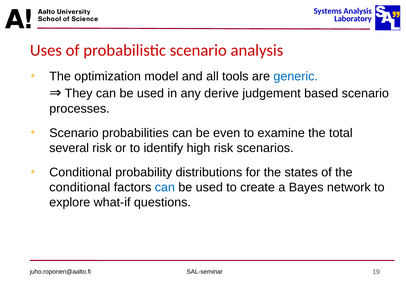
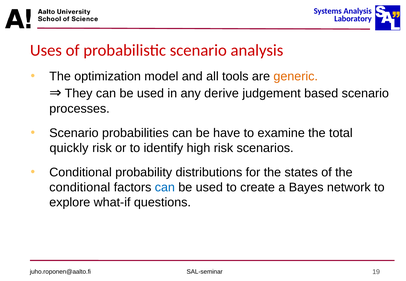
generic colour: blue -> orange
even: even -> have
several: several -> quickly
